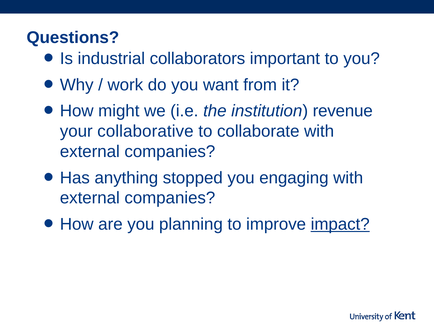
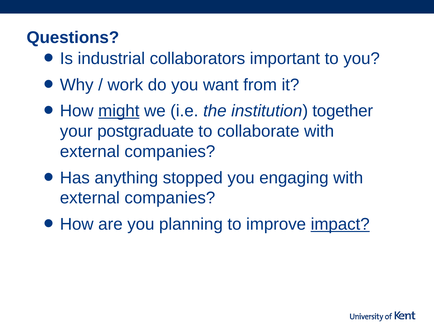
might underline: none -> present
revenue: revenue -> together
collaborative: collaborative -> postgraduate
